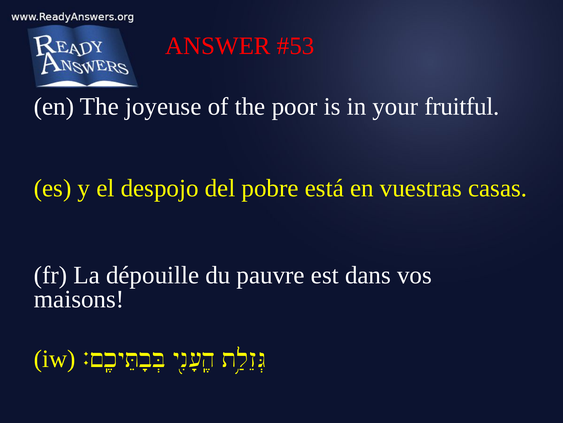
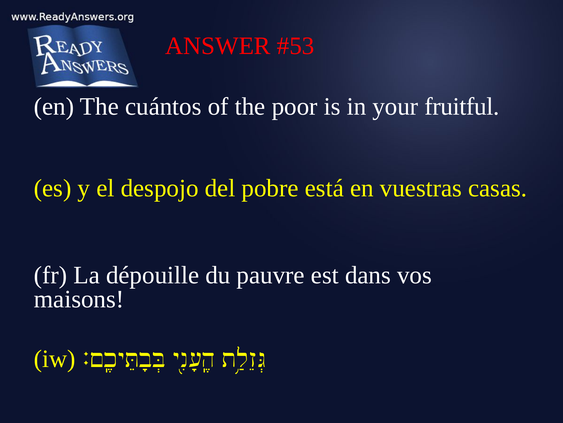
joyeuse: joyeuse -> cuántos
